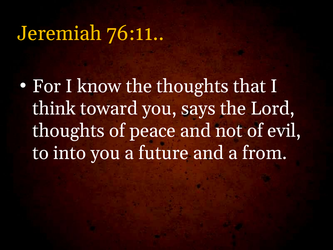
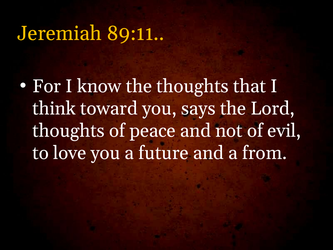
76:11: 76:11 -> 89:11
into: into -> love
